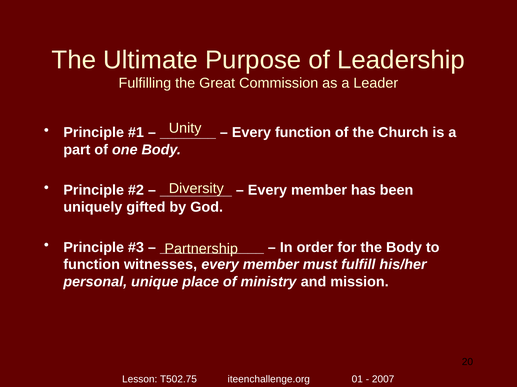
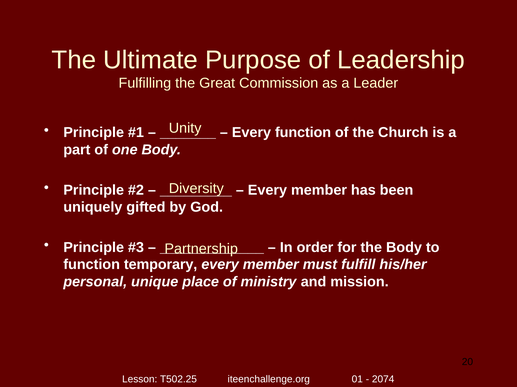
witnesses: witnesses -> temporary
T502.75: T502.75 -> T502.25
2007: 2007 -> 2074
